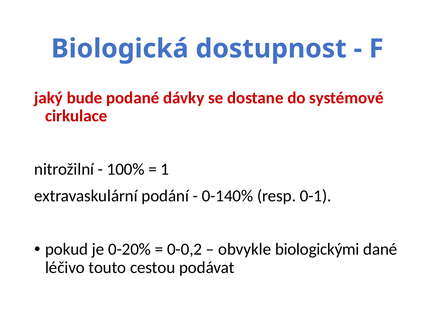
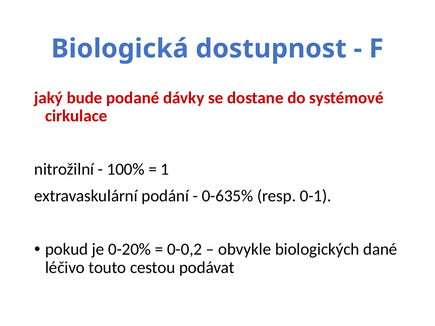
0-140%: 0-140% -> 0-635%
biologickými: biologickými -> biologických
